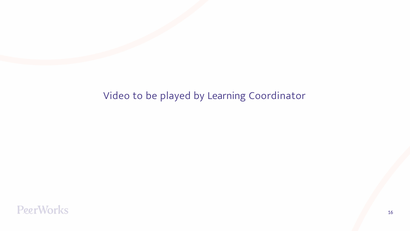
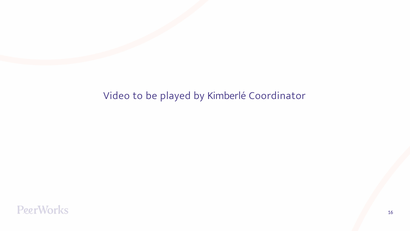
Learning: Learning -> Kimberlé
